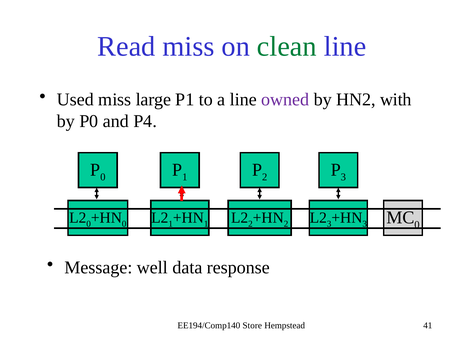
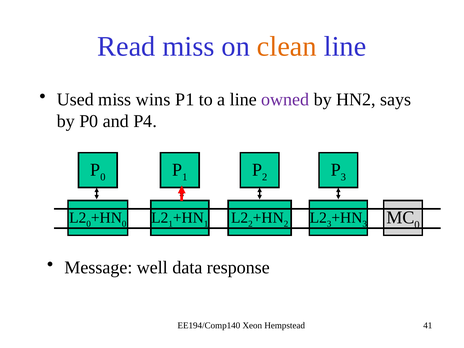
clean colour: green -> orange
large: large -> wins
with: with -> says
Store: Store -> Xeon
